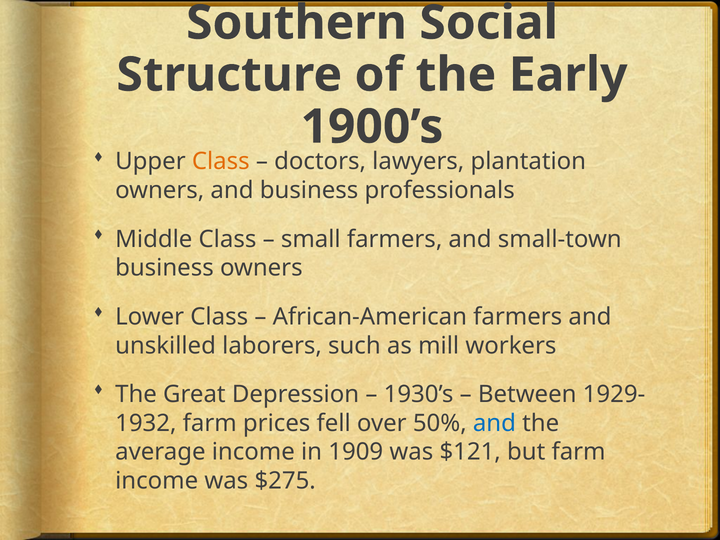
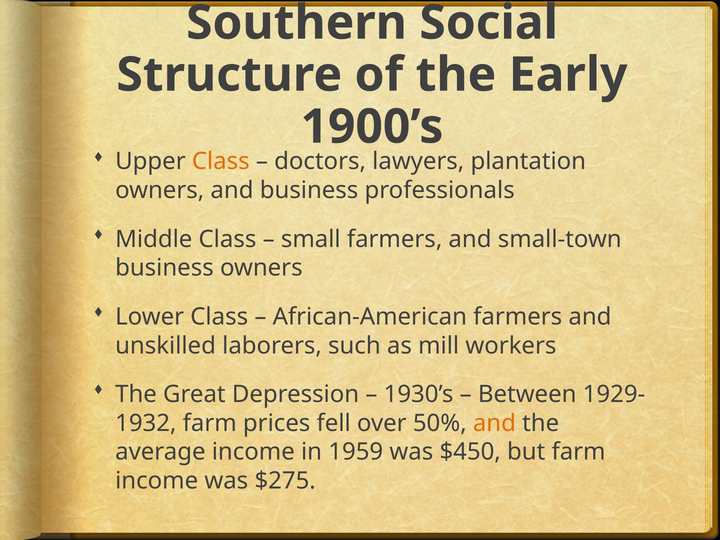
and at (494, 423) colour: blue -> orange
1909: 1909 -> 1959
$121: $121 -> $450
